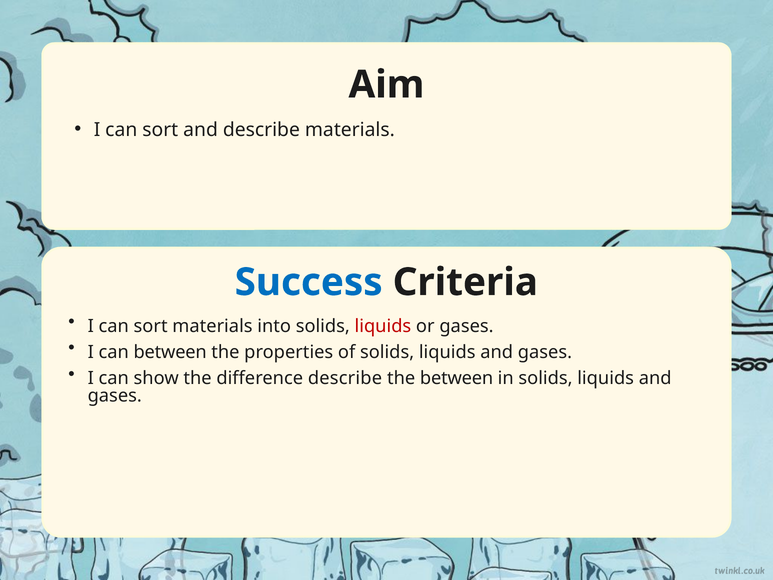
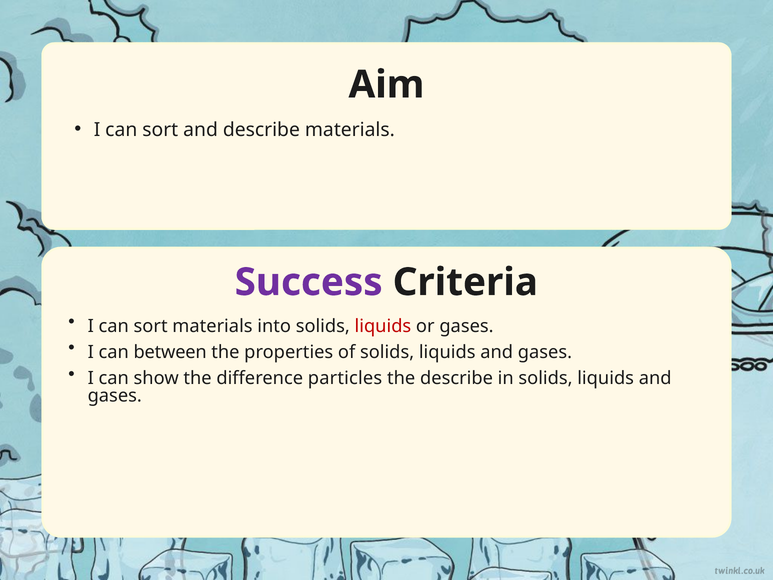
Success colour: blue -> purple
difference describe: describe -> particles
the between: between -> describe
